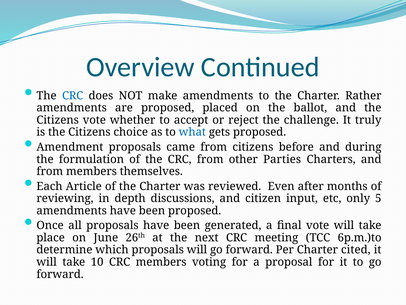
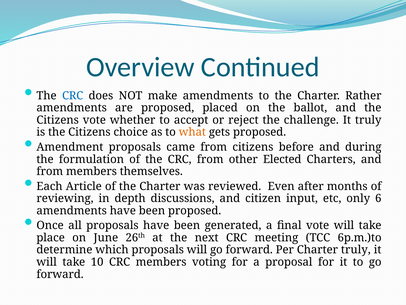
what colour: blue -> orange
Parties: Parties -> Elected
5: 5 -> 6
Charter cited: cited -> truly
